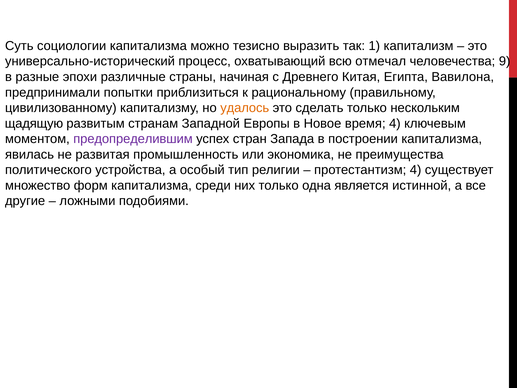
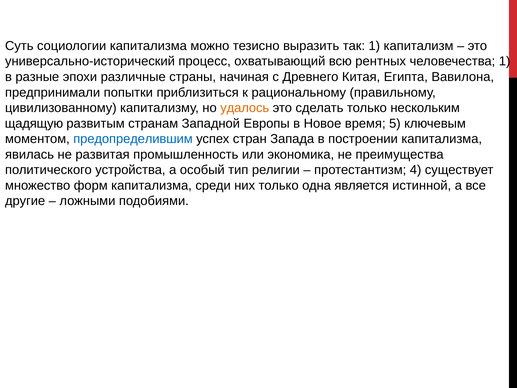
отмечал: отмечал -> рентных
человечества 9: 9 -> 1
время 4: 4 -> 5
предопределившим colour: purple -> blue
